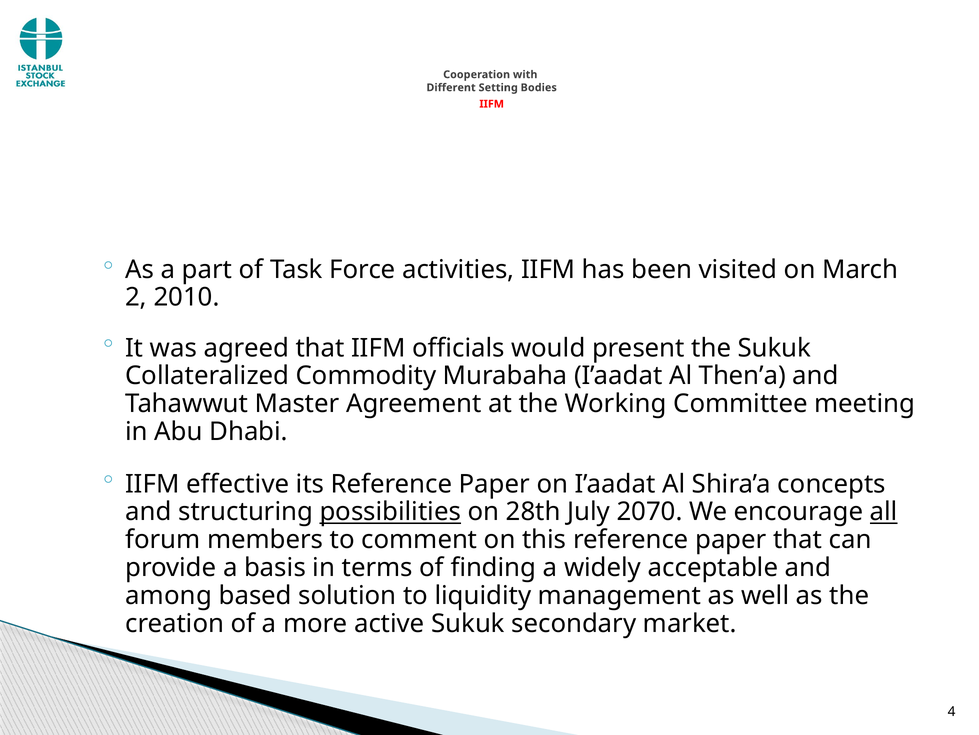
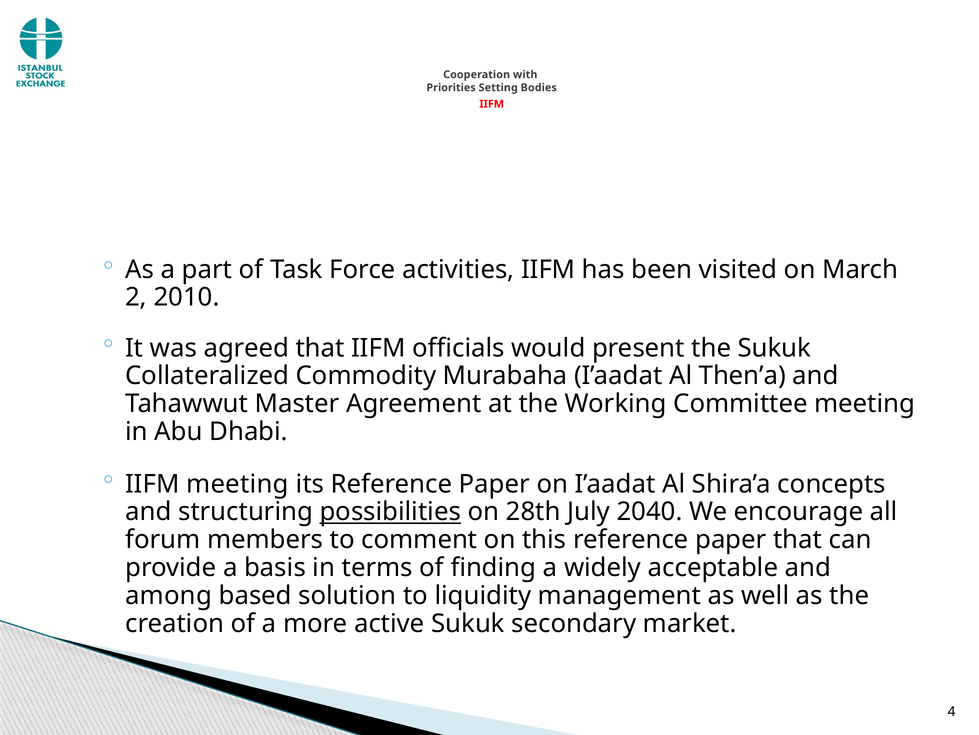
Different: Different -> Priorities
IIFM effective: effective -> meeting
2070: 2070 -> 2040
all underline: present -> none
